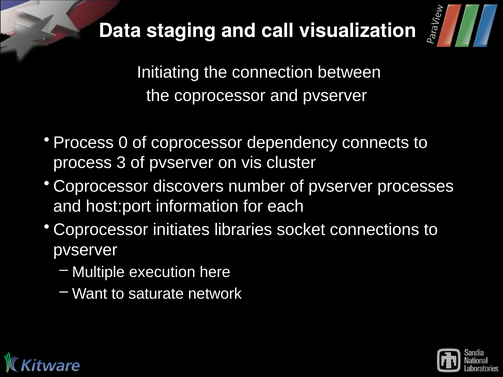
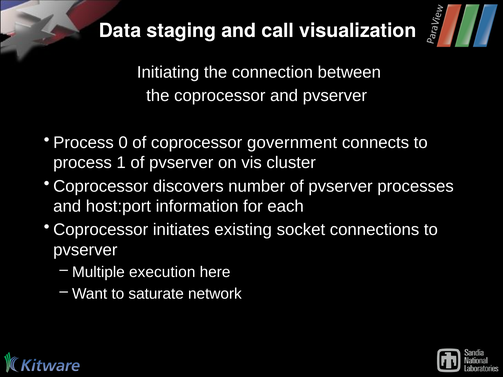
dependency: dependency -> government
3: 3 -> 1
libraries: libraries -> existing
